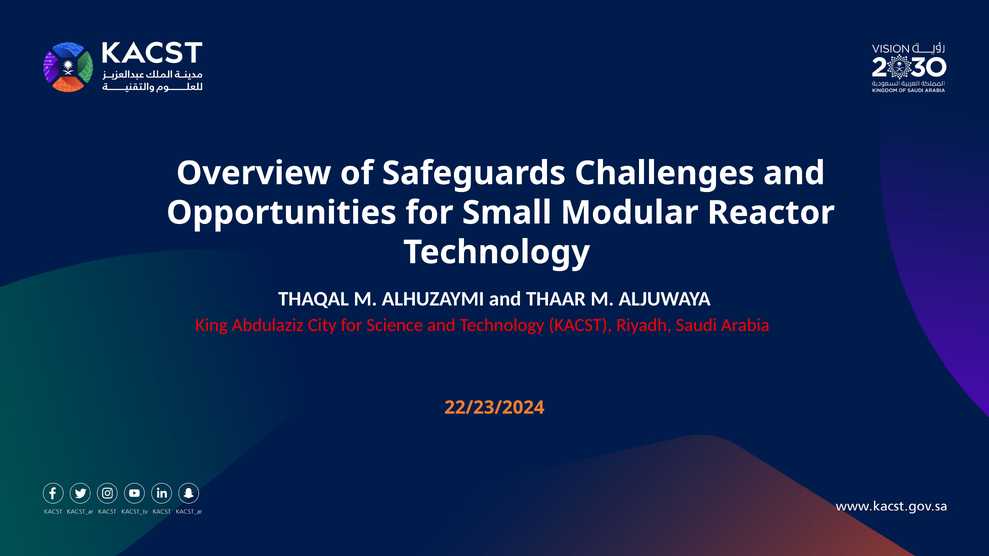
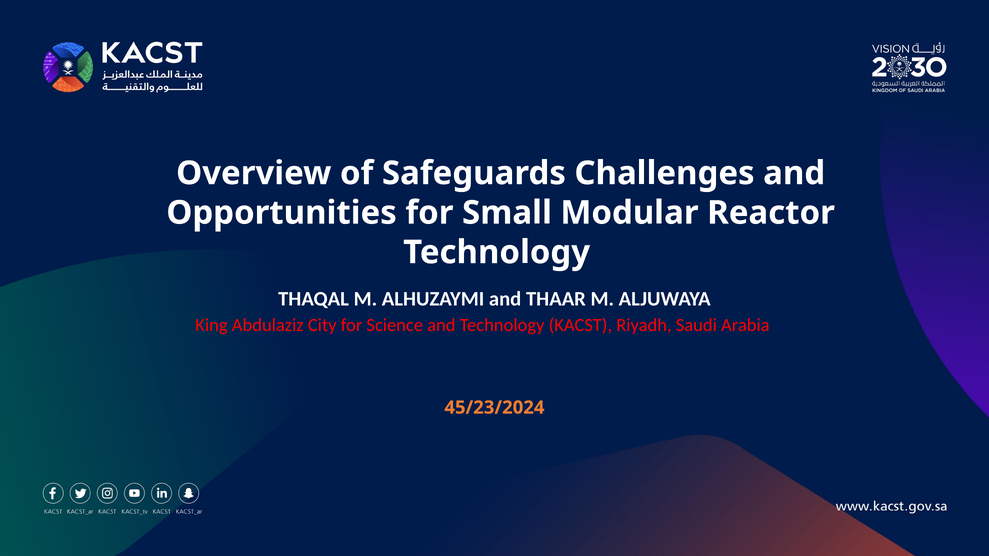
22/23/2024: 22/23/2024 -> 45/23/2024
